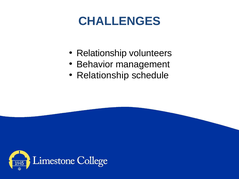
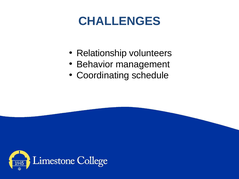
Relationship at (103, 76): Relationship -> Coordinating
